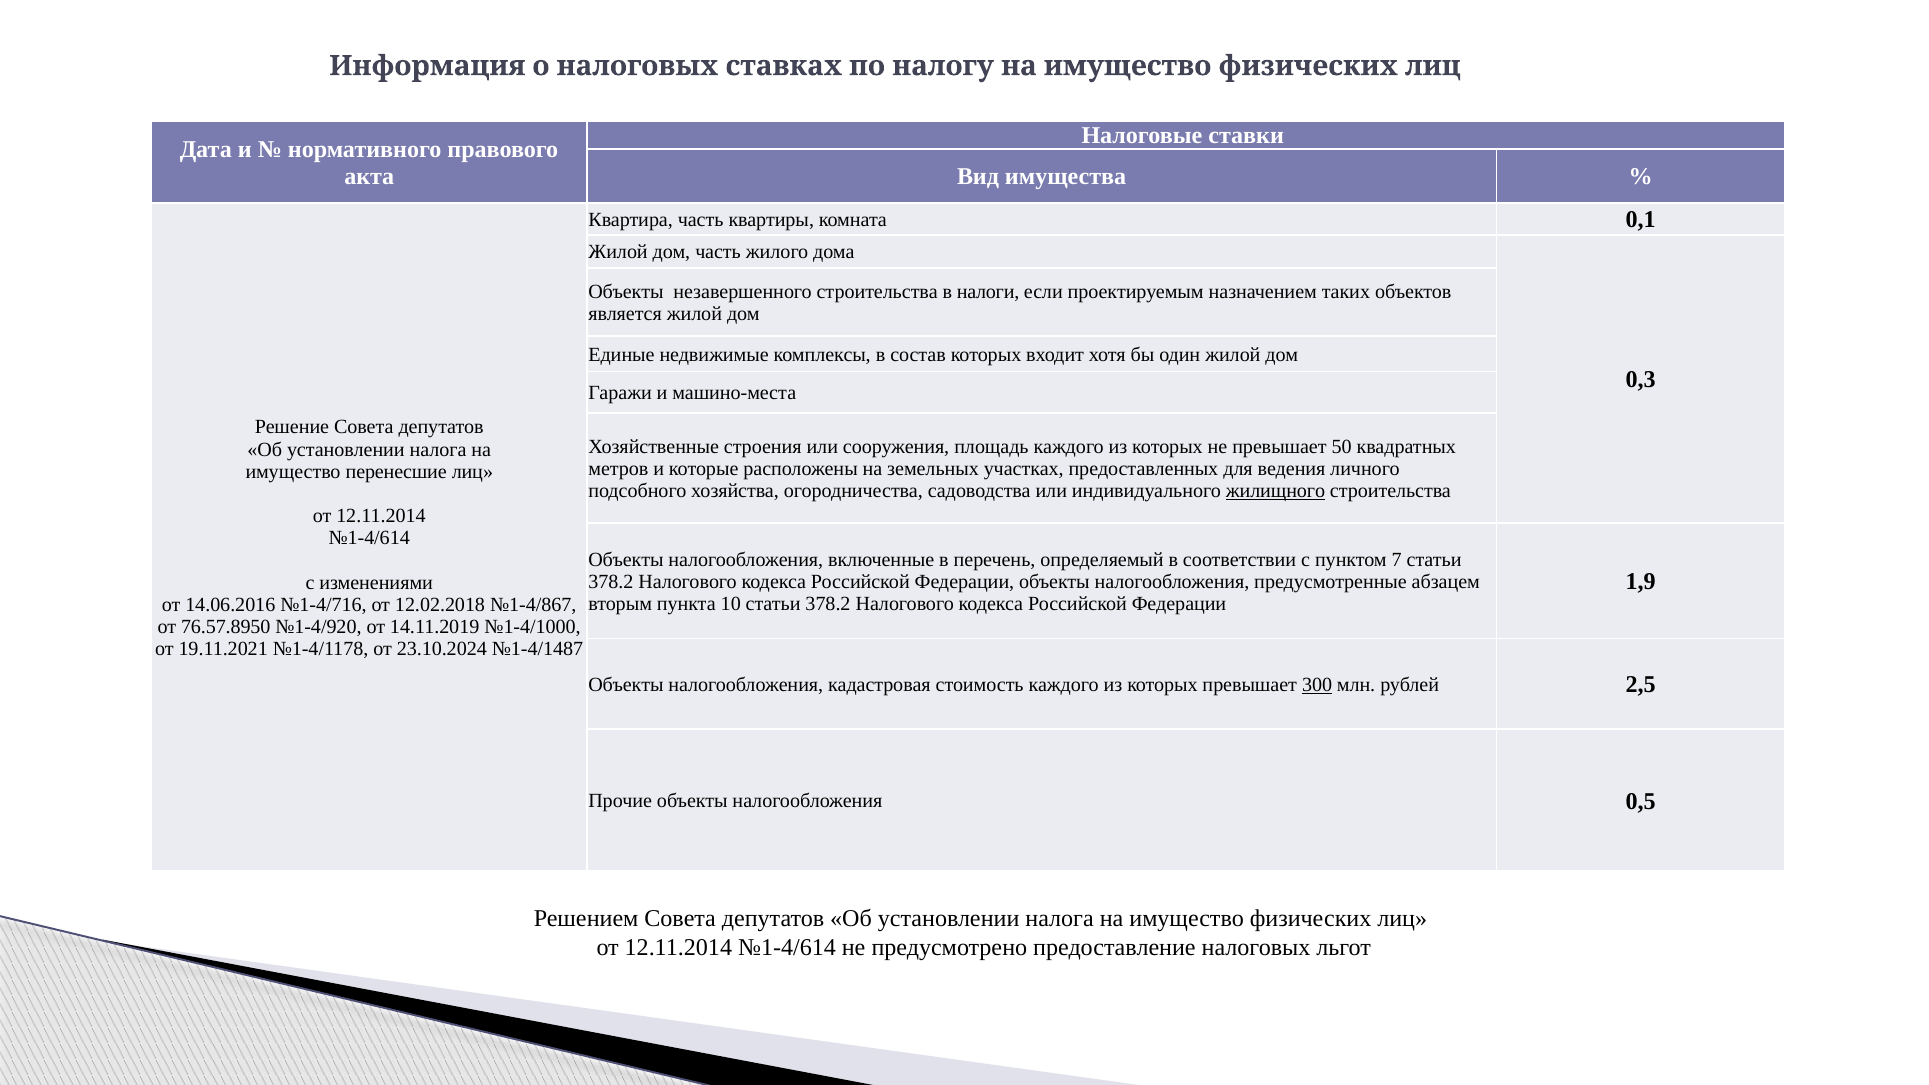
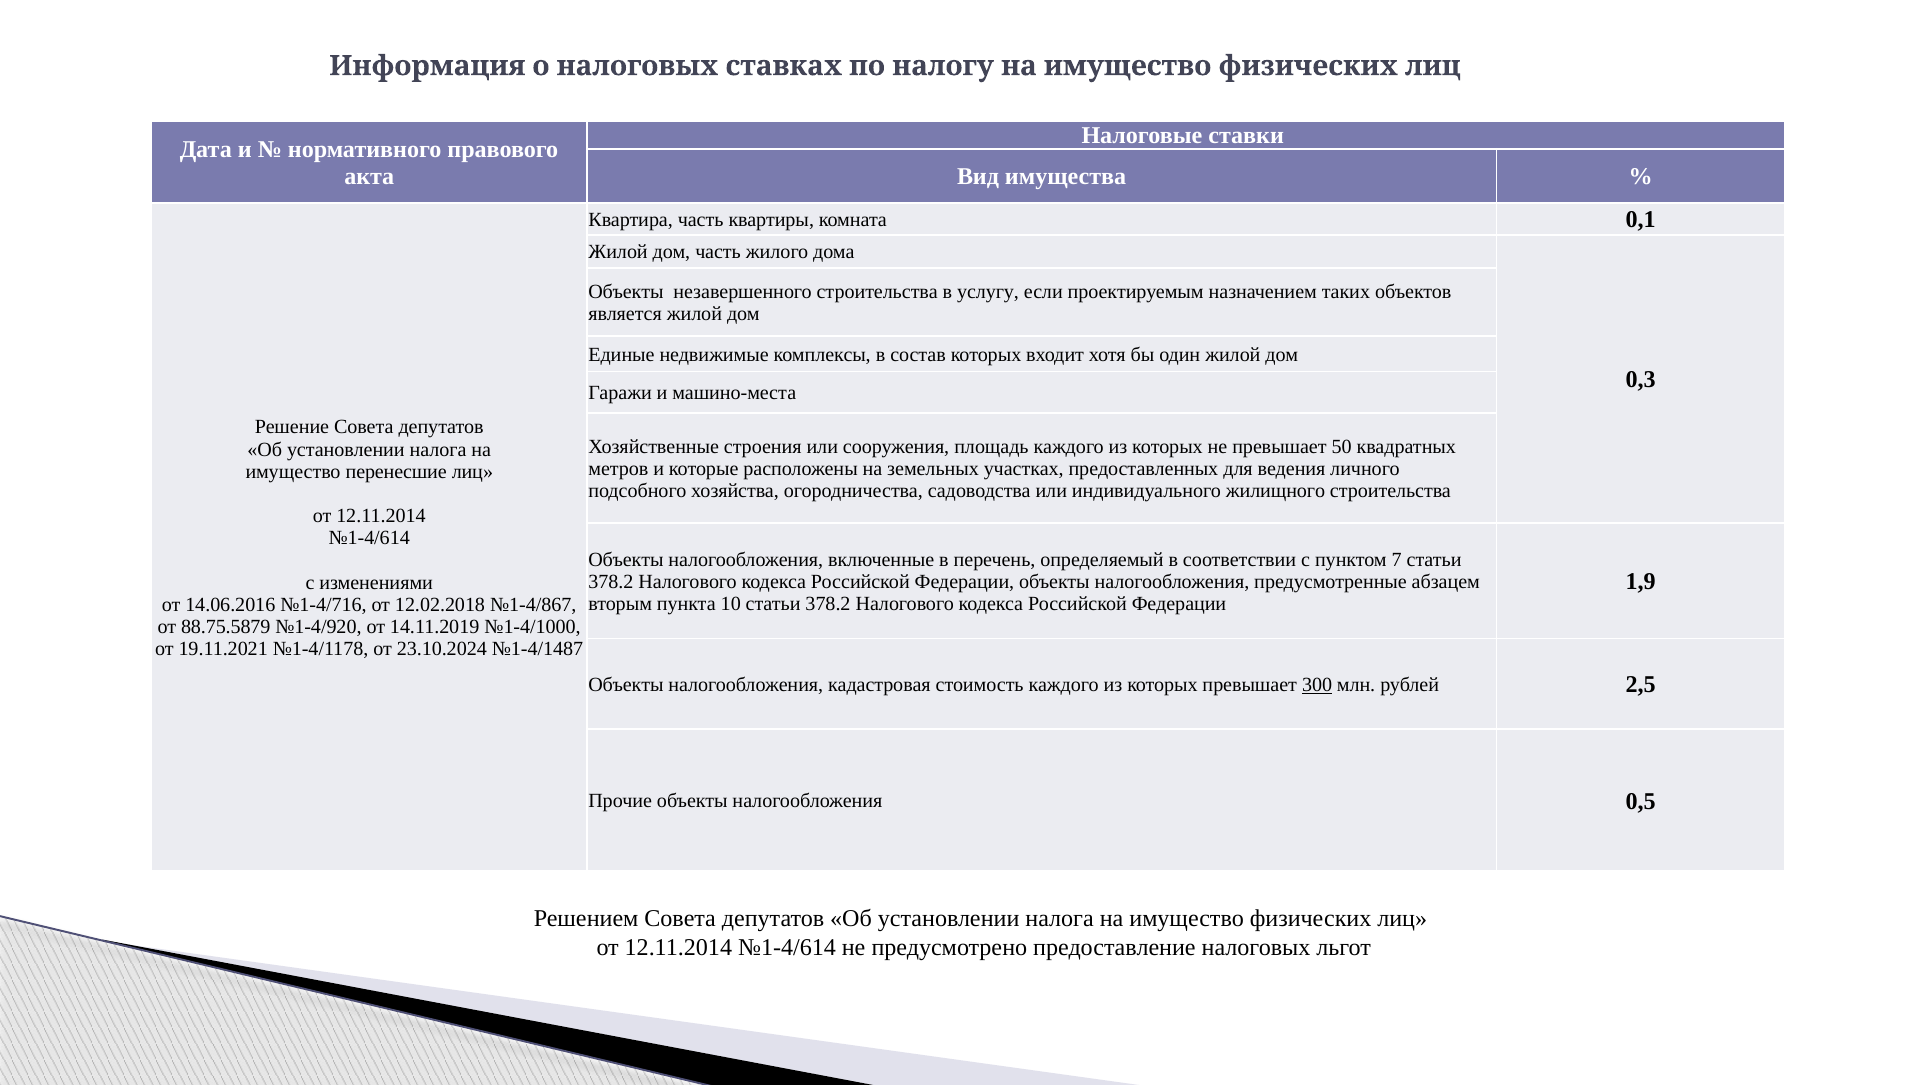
налоги: налоги -> услугу
жилищного underline: present -> none
76.57.8950: 76.57.8950 -> 88.75.5879
